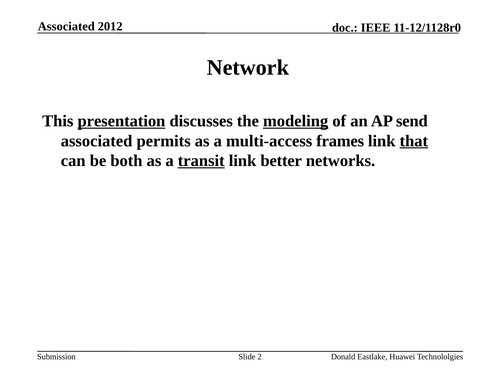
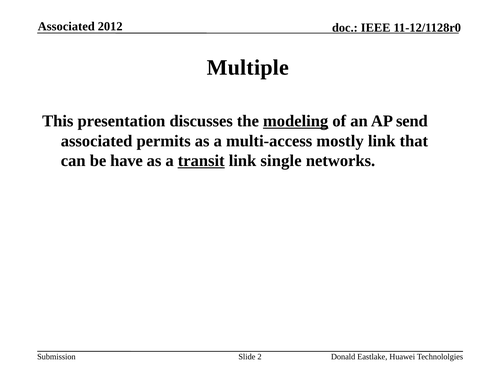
Network: Network -> Multiple
presentation underline: present -> none
frames: frames -> mostly
that underline: present -> none
both: both -> have
better: better -> single
